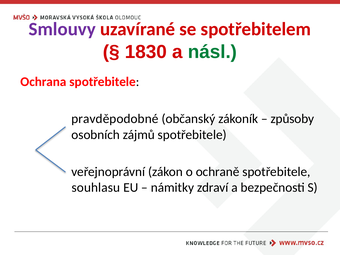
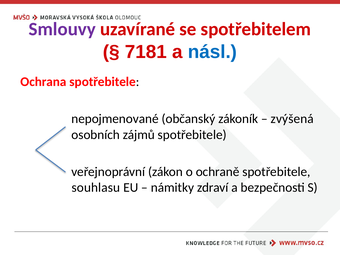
1830: 1830 -> 7181
násl colour: green -> blue
pravděpodobné: pravděpodobné -> nepojmenované
způsoby: způsoby -> zvýšená
